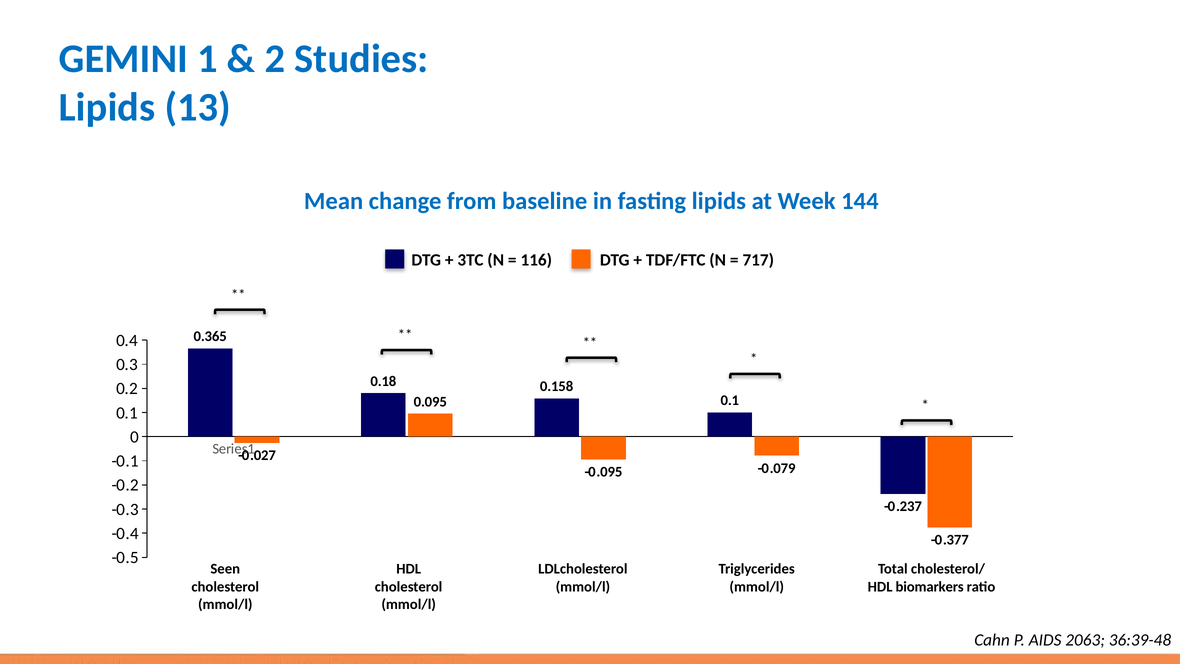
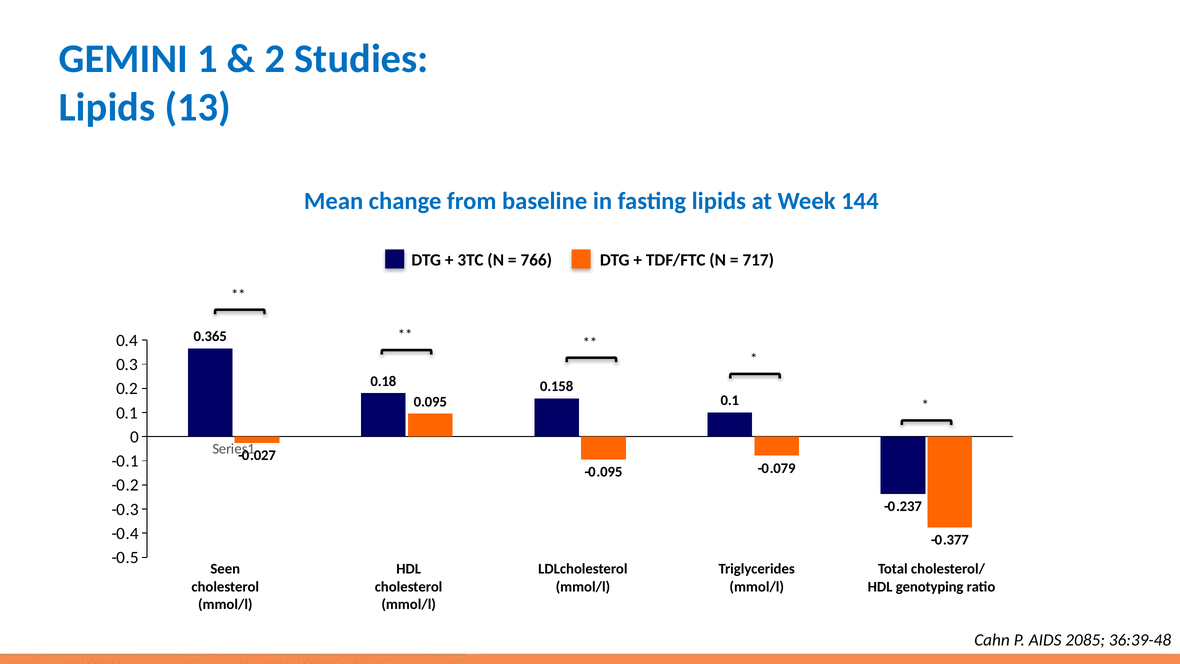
116: 116 -> 766
biomarkers: biomarkers -> genotyping
2063: 2063 -> 2085
